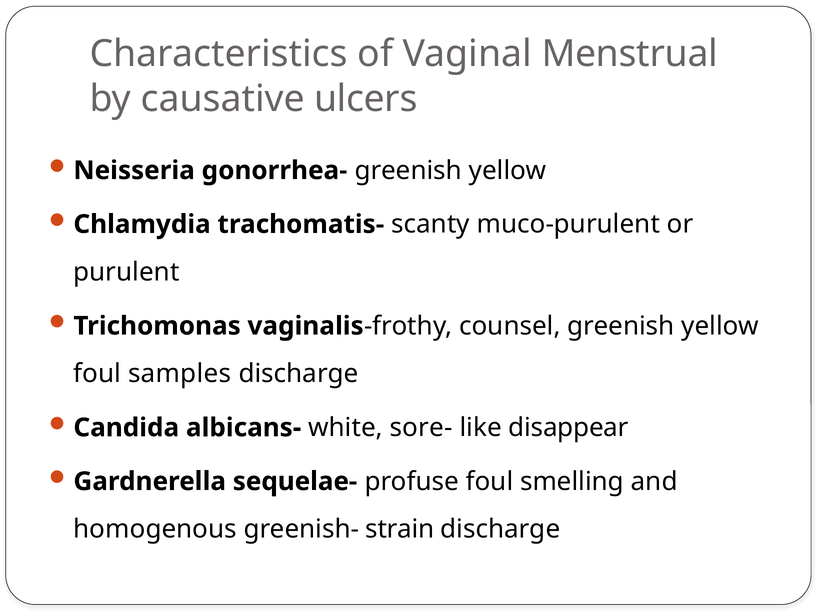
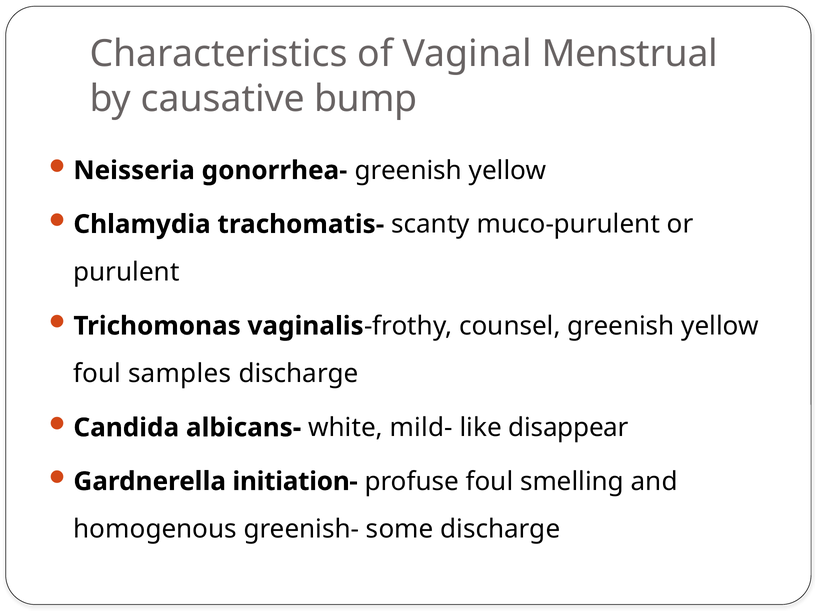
ulcers: ulcers -> bump
sore-: sore- -> mild-
sequelae-: sequelae- -> initiation-
strain: strain -> some
